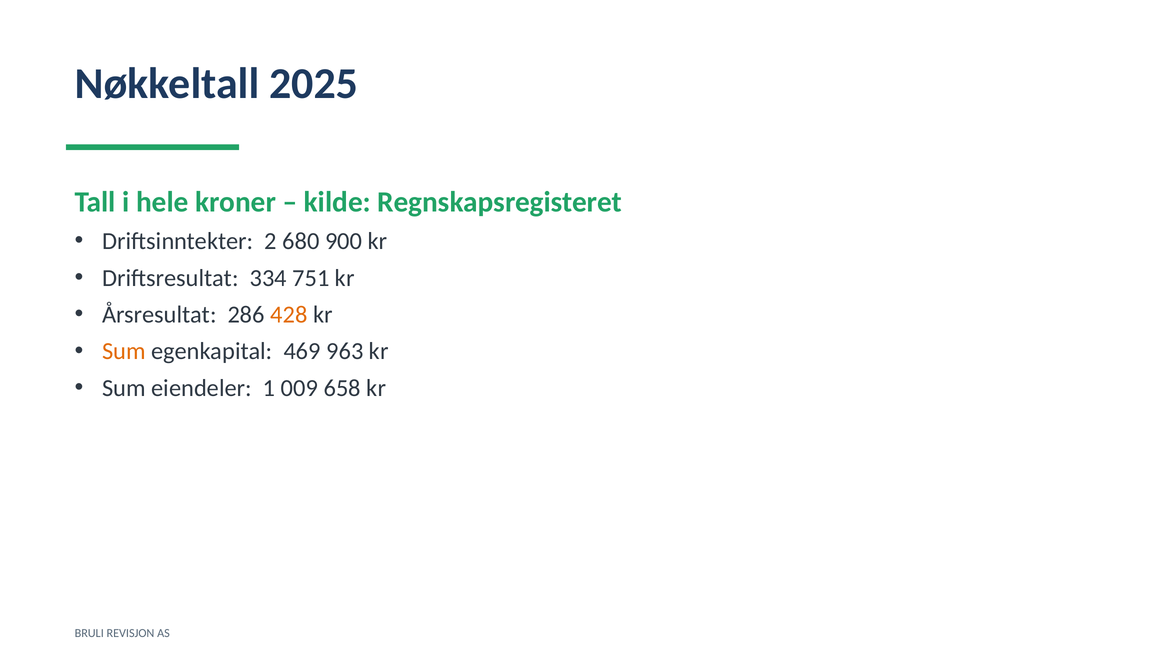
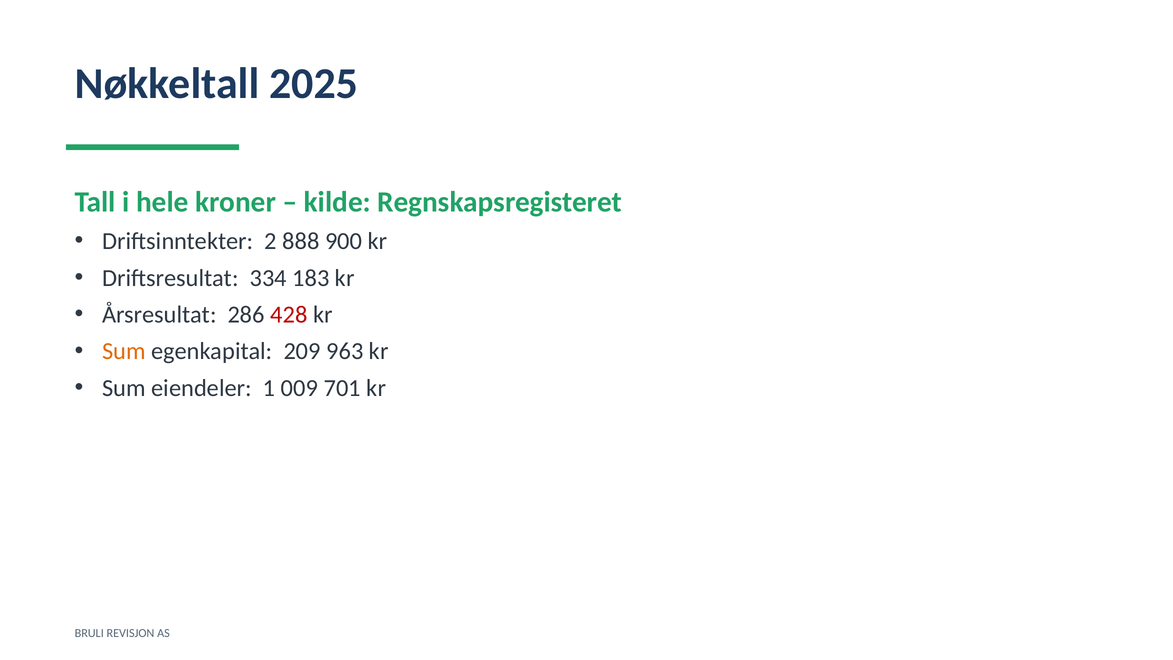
680: 680 -> 888
751: 751 -> 183
428 colour: orange -> red
469: 469 -> 209
658: 658 -> 701
